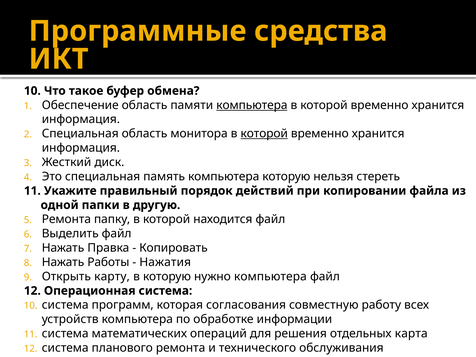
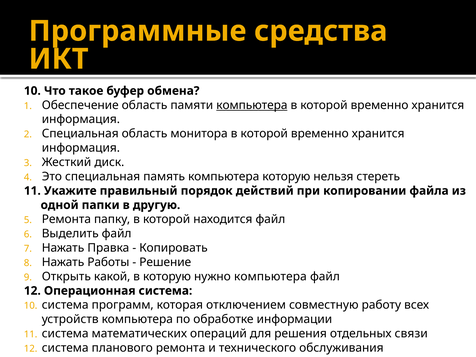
которой at (264, 134) underline: present -> none
Нажатия: Нажатия -> Решение
карту: карту -> какой
согласования: согласования -> отключением
карта: карта -> связи
